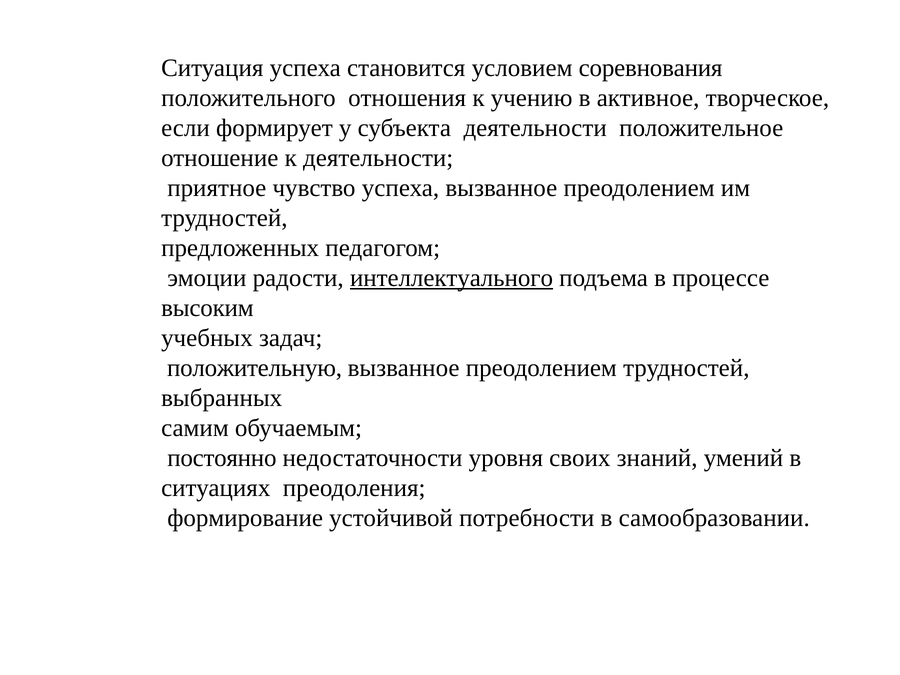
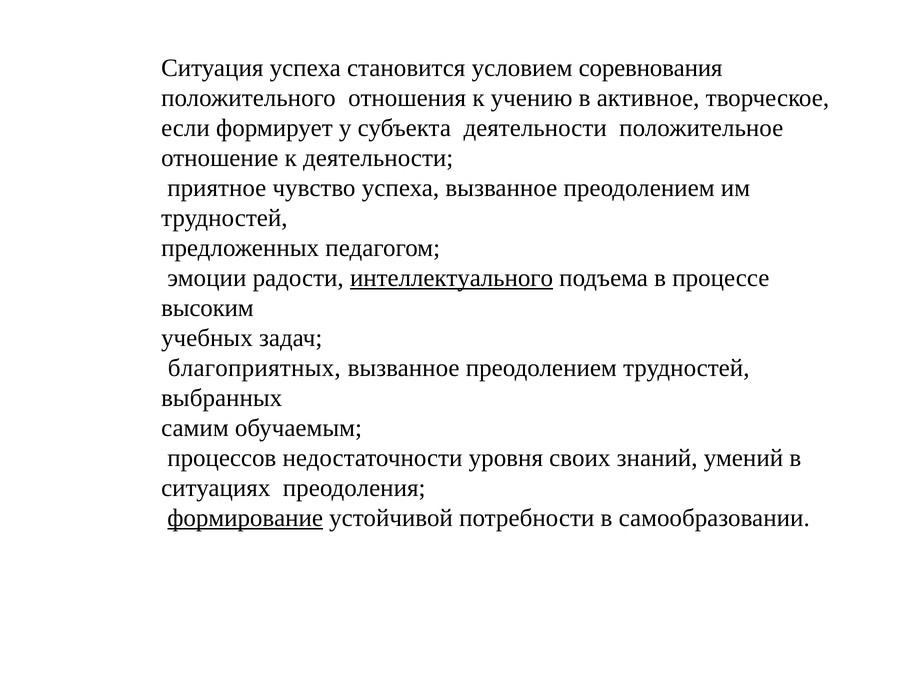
положительную: положительную -> благоприятных
постоянно: постоянно -> процессов
формирование underline: none -> present
